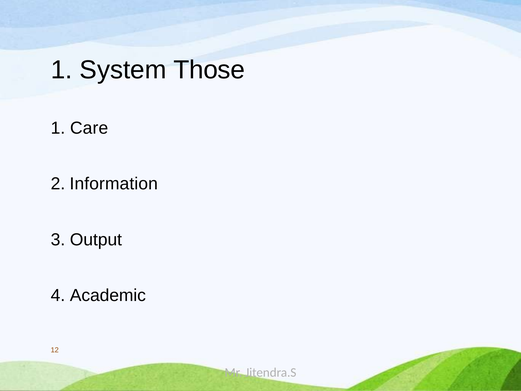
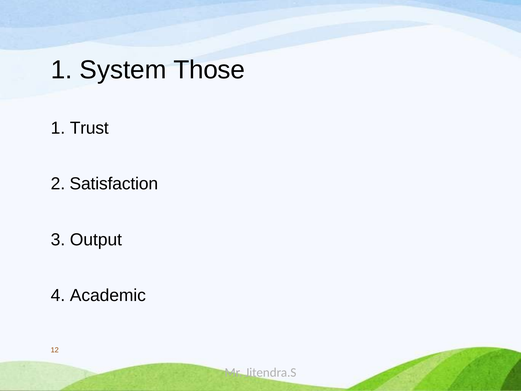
Care: Care -> Trust
Information: Information -> Satisfaction
